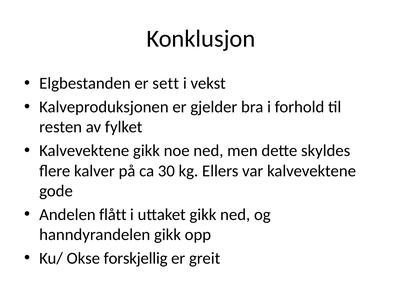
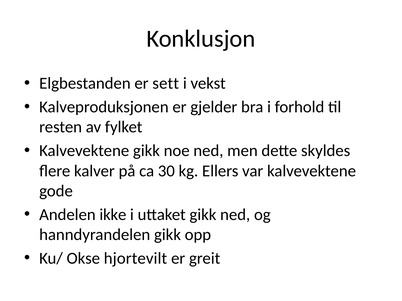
flått: flått -> ikke
forskjellig: forskjellig -> hjortevilt
